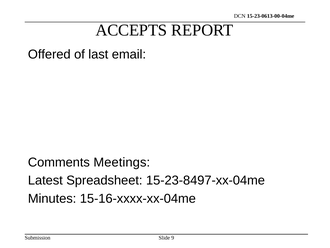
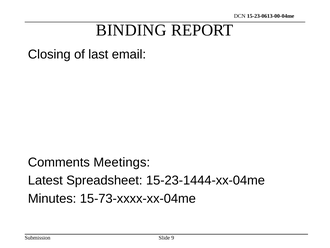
ACCEPTS: ACCEPTS -> BINDING
Offered: Offered -> Closing
15-23-8497-xx-04me: 15-23-8497-xx-04me -> 15-23-1444-xx-04me
15-16-xxxx-xx-04me: 15-16-xxxx-xx-04me -> 15-73-xxxx-xx-04me
